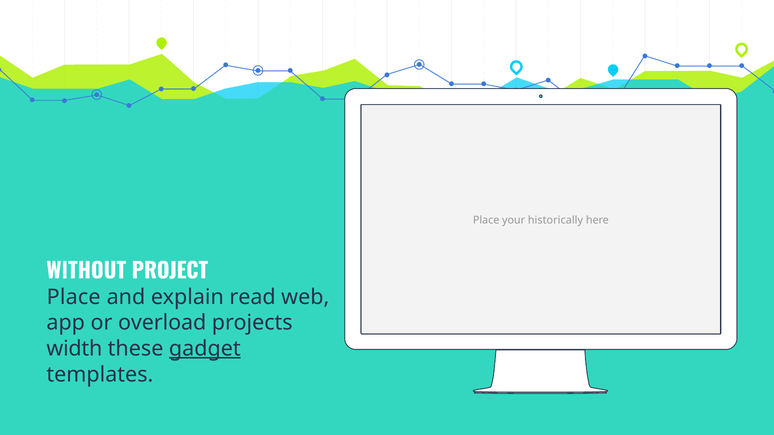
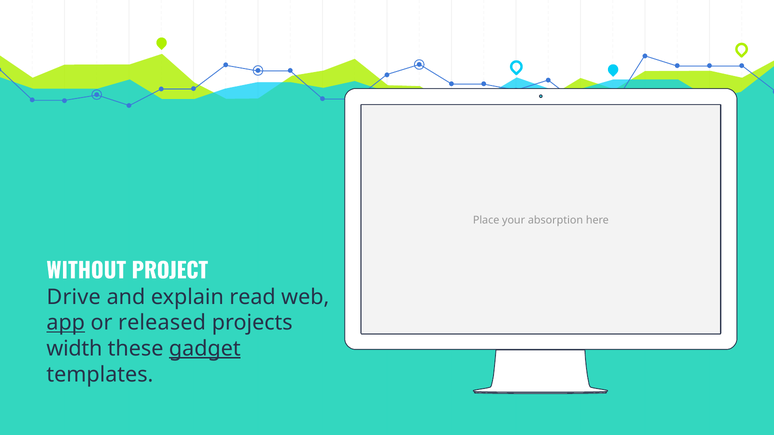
historically: historically -> absorption
Place at (74, 297): Place -> Drive
app underline: none -> present
overload: overload -> released
